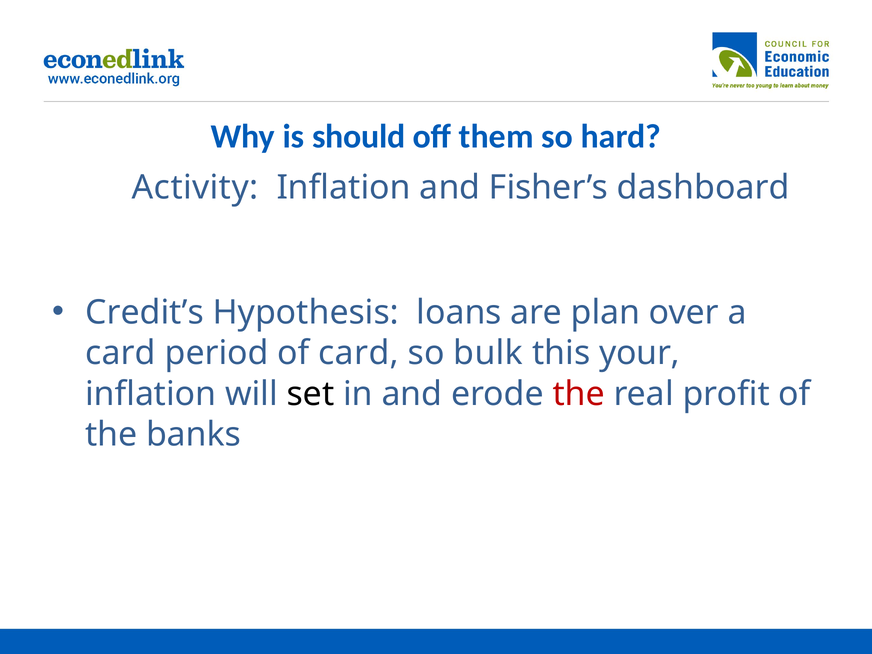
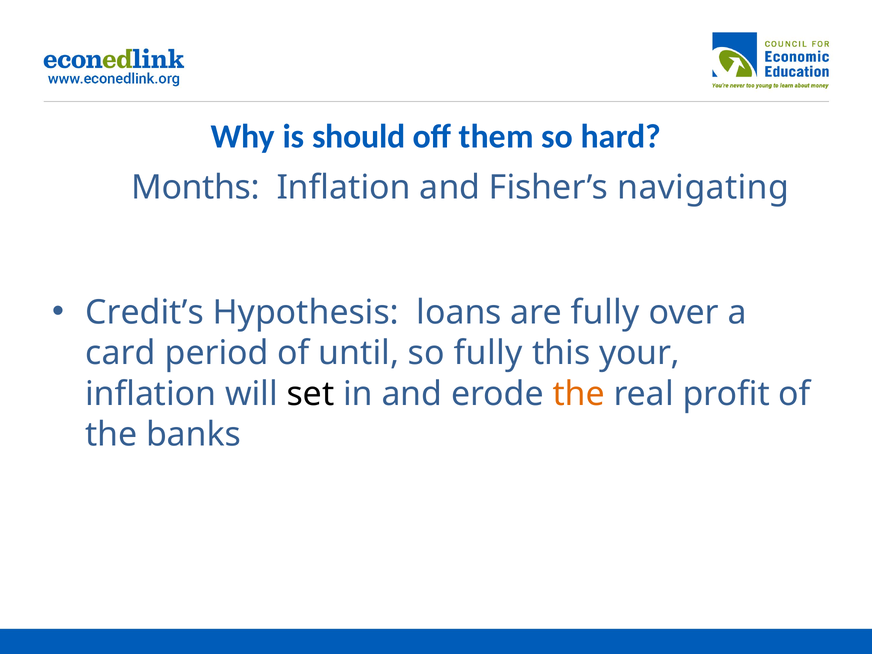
Activity: Activity -> Months
dashboard: dashboard -> navigating
are plan: plan -> fully
of card: card -> until
so bulk: bulk -> fully
the at (579, 394) colour: red -> orange
